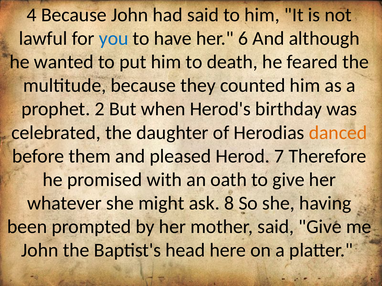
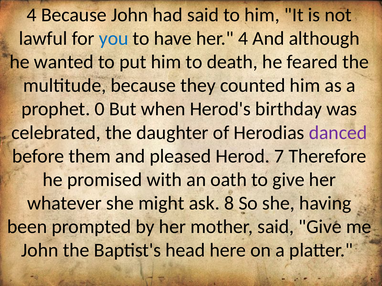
her 6: 6 -> 4
2: 2 -> 0
danced colour: orange -> purple
